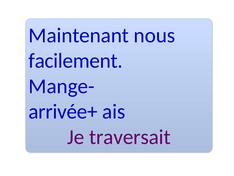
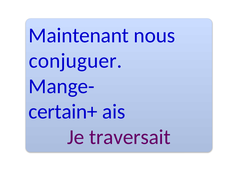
facilement: facilement -> conjuguer
arrivée+: arrivée+ -> certain+
